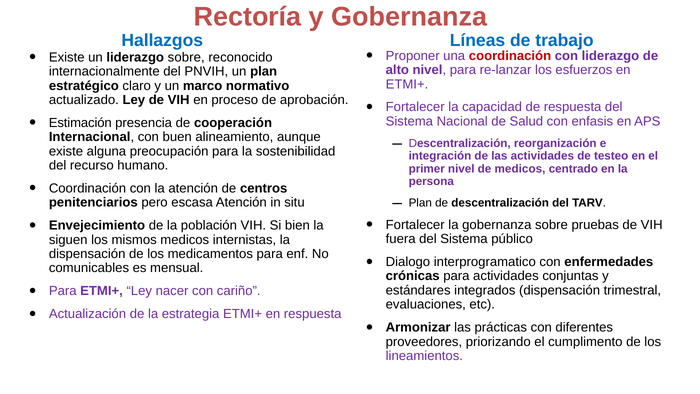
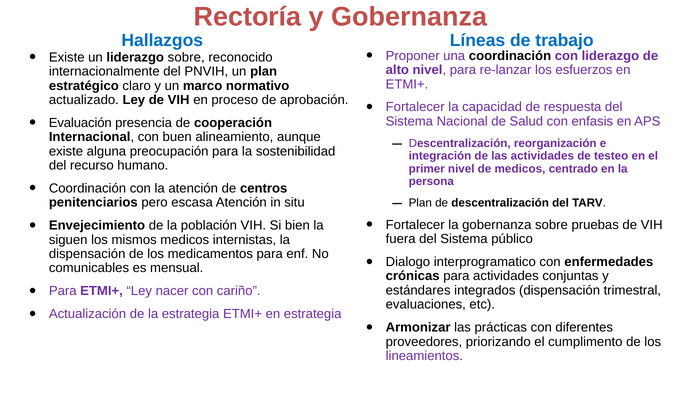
coordinación at (510, 56) colour: red -> black
Estimación: Estimación -> Evaluación
en respuesta: respuesta -> estrategia
